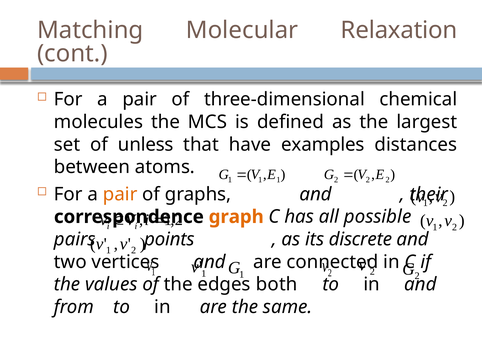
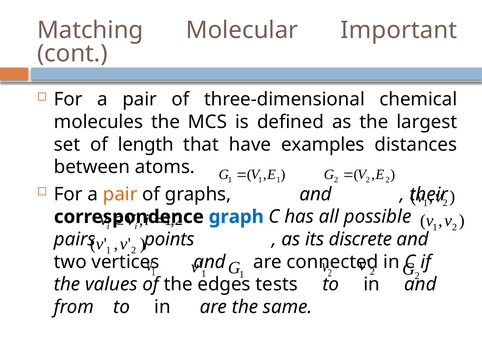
Relaxation: Relaxation -> Important
unless: unless -> length
graph colour: orange -> blue
both: both -> tests
